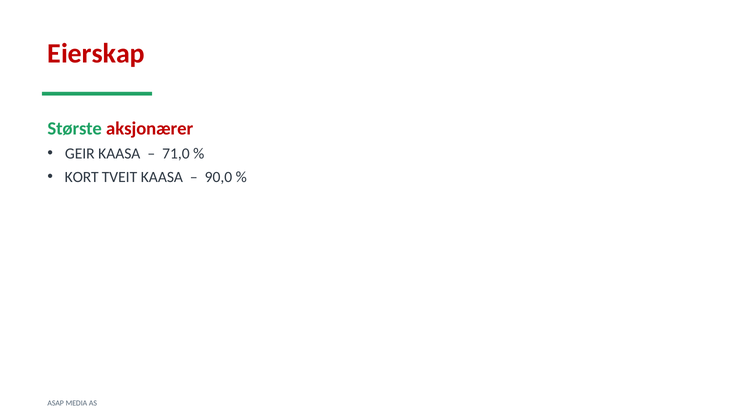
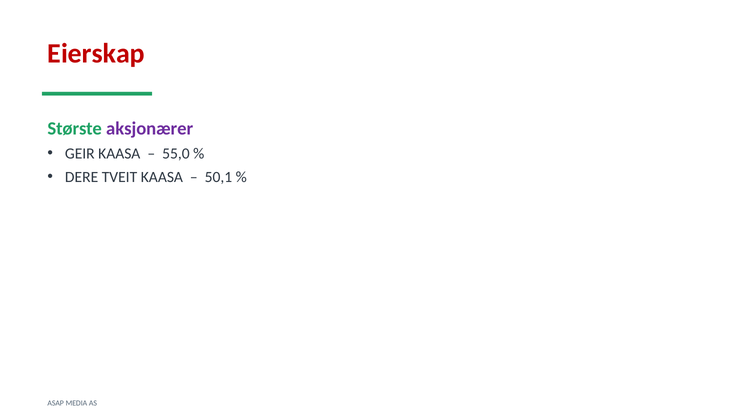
aksjonærer colour: red -> purple
71,0: 71,0 -> 55,0
KORT: KORT -> DERE
90,0: 90,0 -> 50,1
